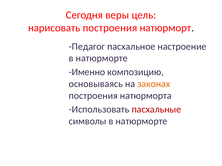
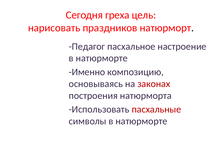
веры: веры -> греха
нарисовать построения: построения -> праздников
законах colour: orange -> red
